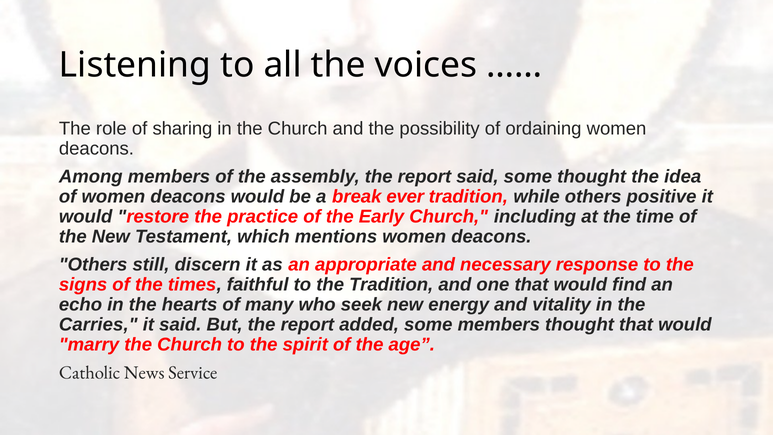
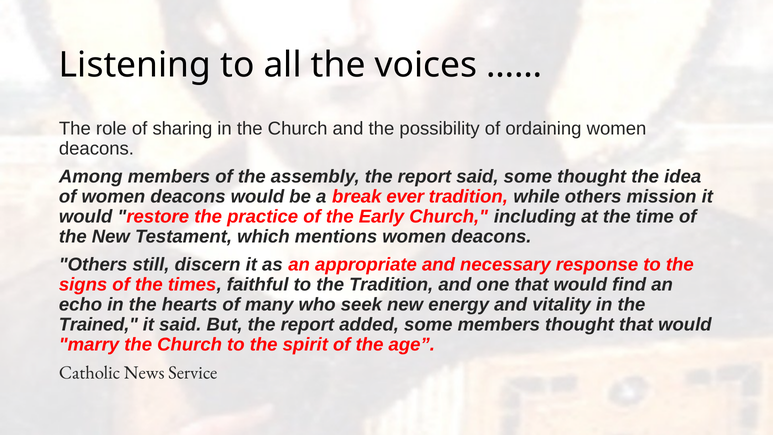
positive: positive -> mission
Carries: Carries -> Trained
